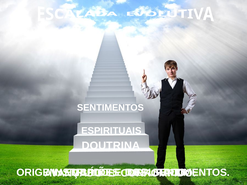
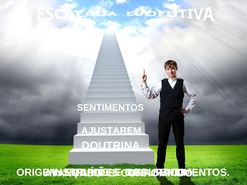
ESPIRITUAIS: ESPIRITUAIS -> AJUSTAREM
